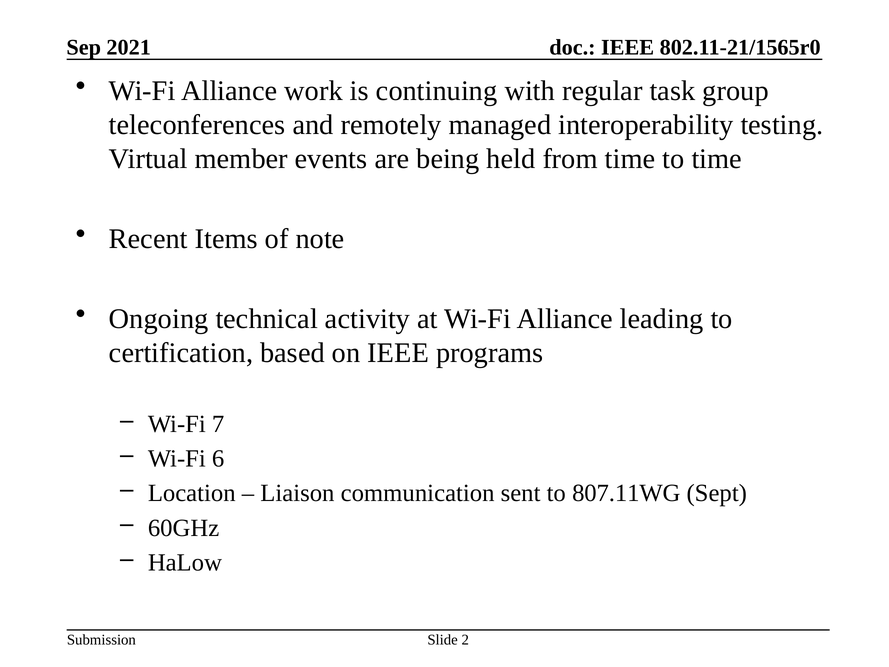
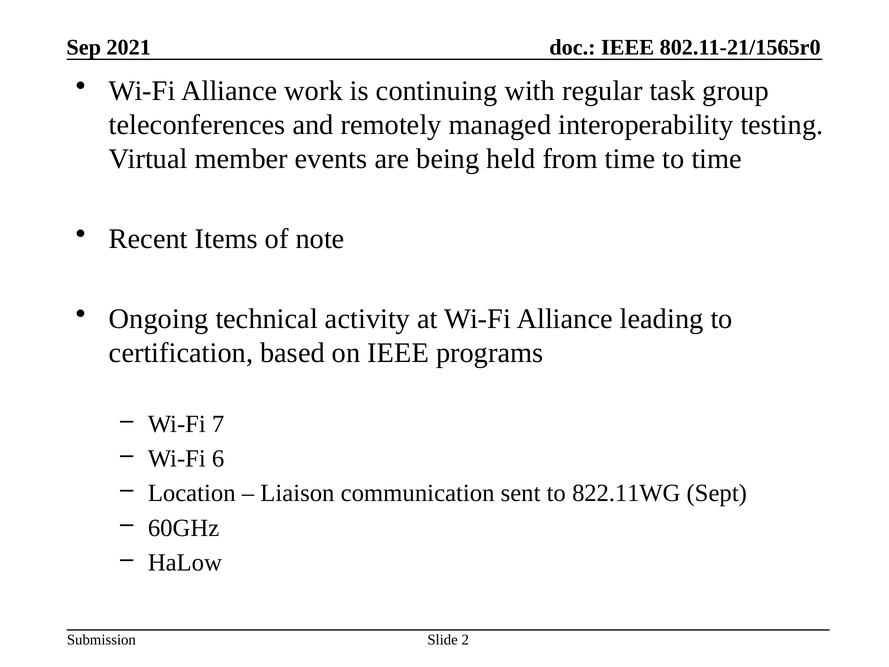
807.11WG: 807.11WG -> 822.11WG
